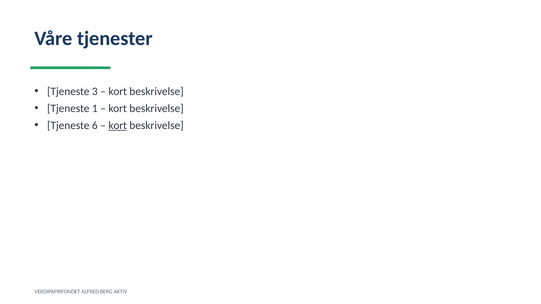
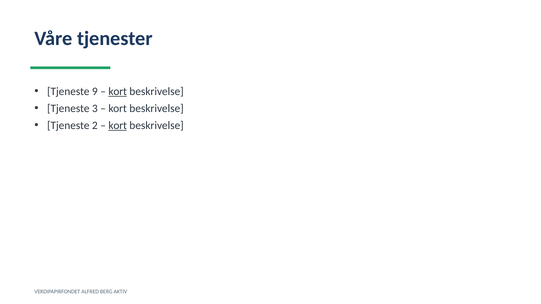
3: 3 -> 9
kort at (118, 92) underline: none -> present
1: 1 -> 3
6: 6 -> 2
